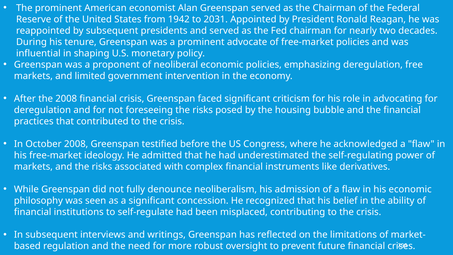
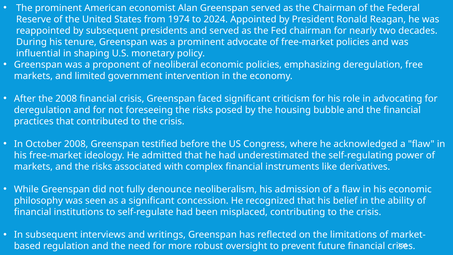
1942: 1942 -> 1974
2031: 2031 -> 2024
